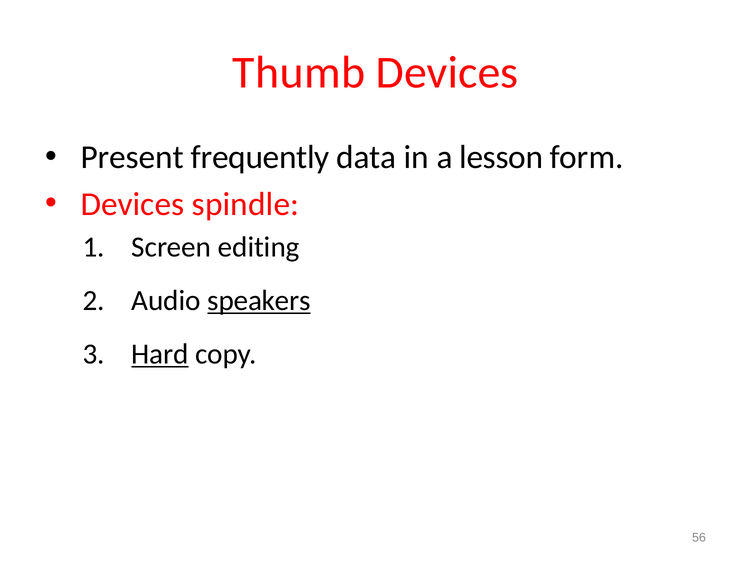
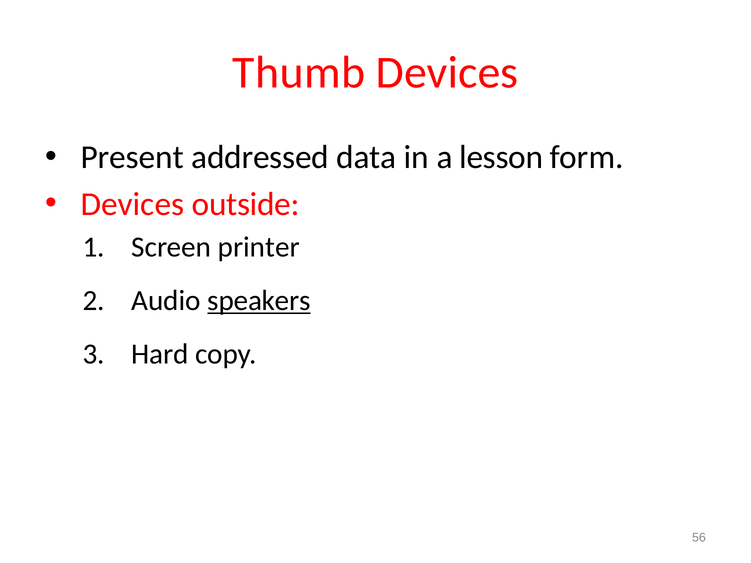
frequently: frequently -> addressed
spindle: spindle -> outside
editing: editing -> printer
Hard underline: present -> none
